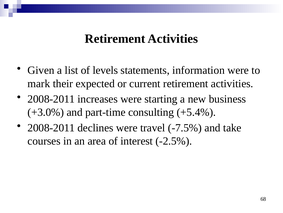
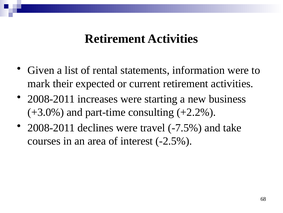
levels: levels -> rental
+5.4%: +5.4% -> +2.2%
